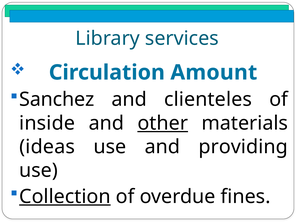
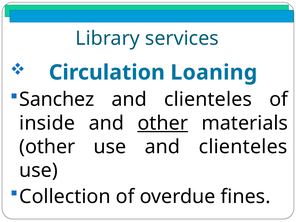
Amount: Amount -> Loaning
ideas at (47, 147): ideas -> other
use and providing: providing -> clienteles
Collection underline: present -> none
